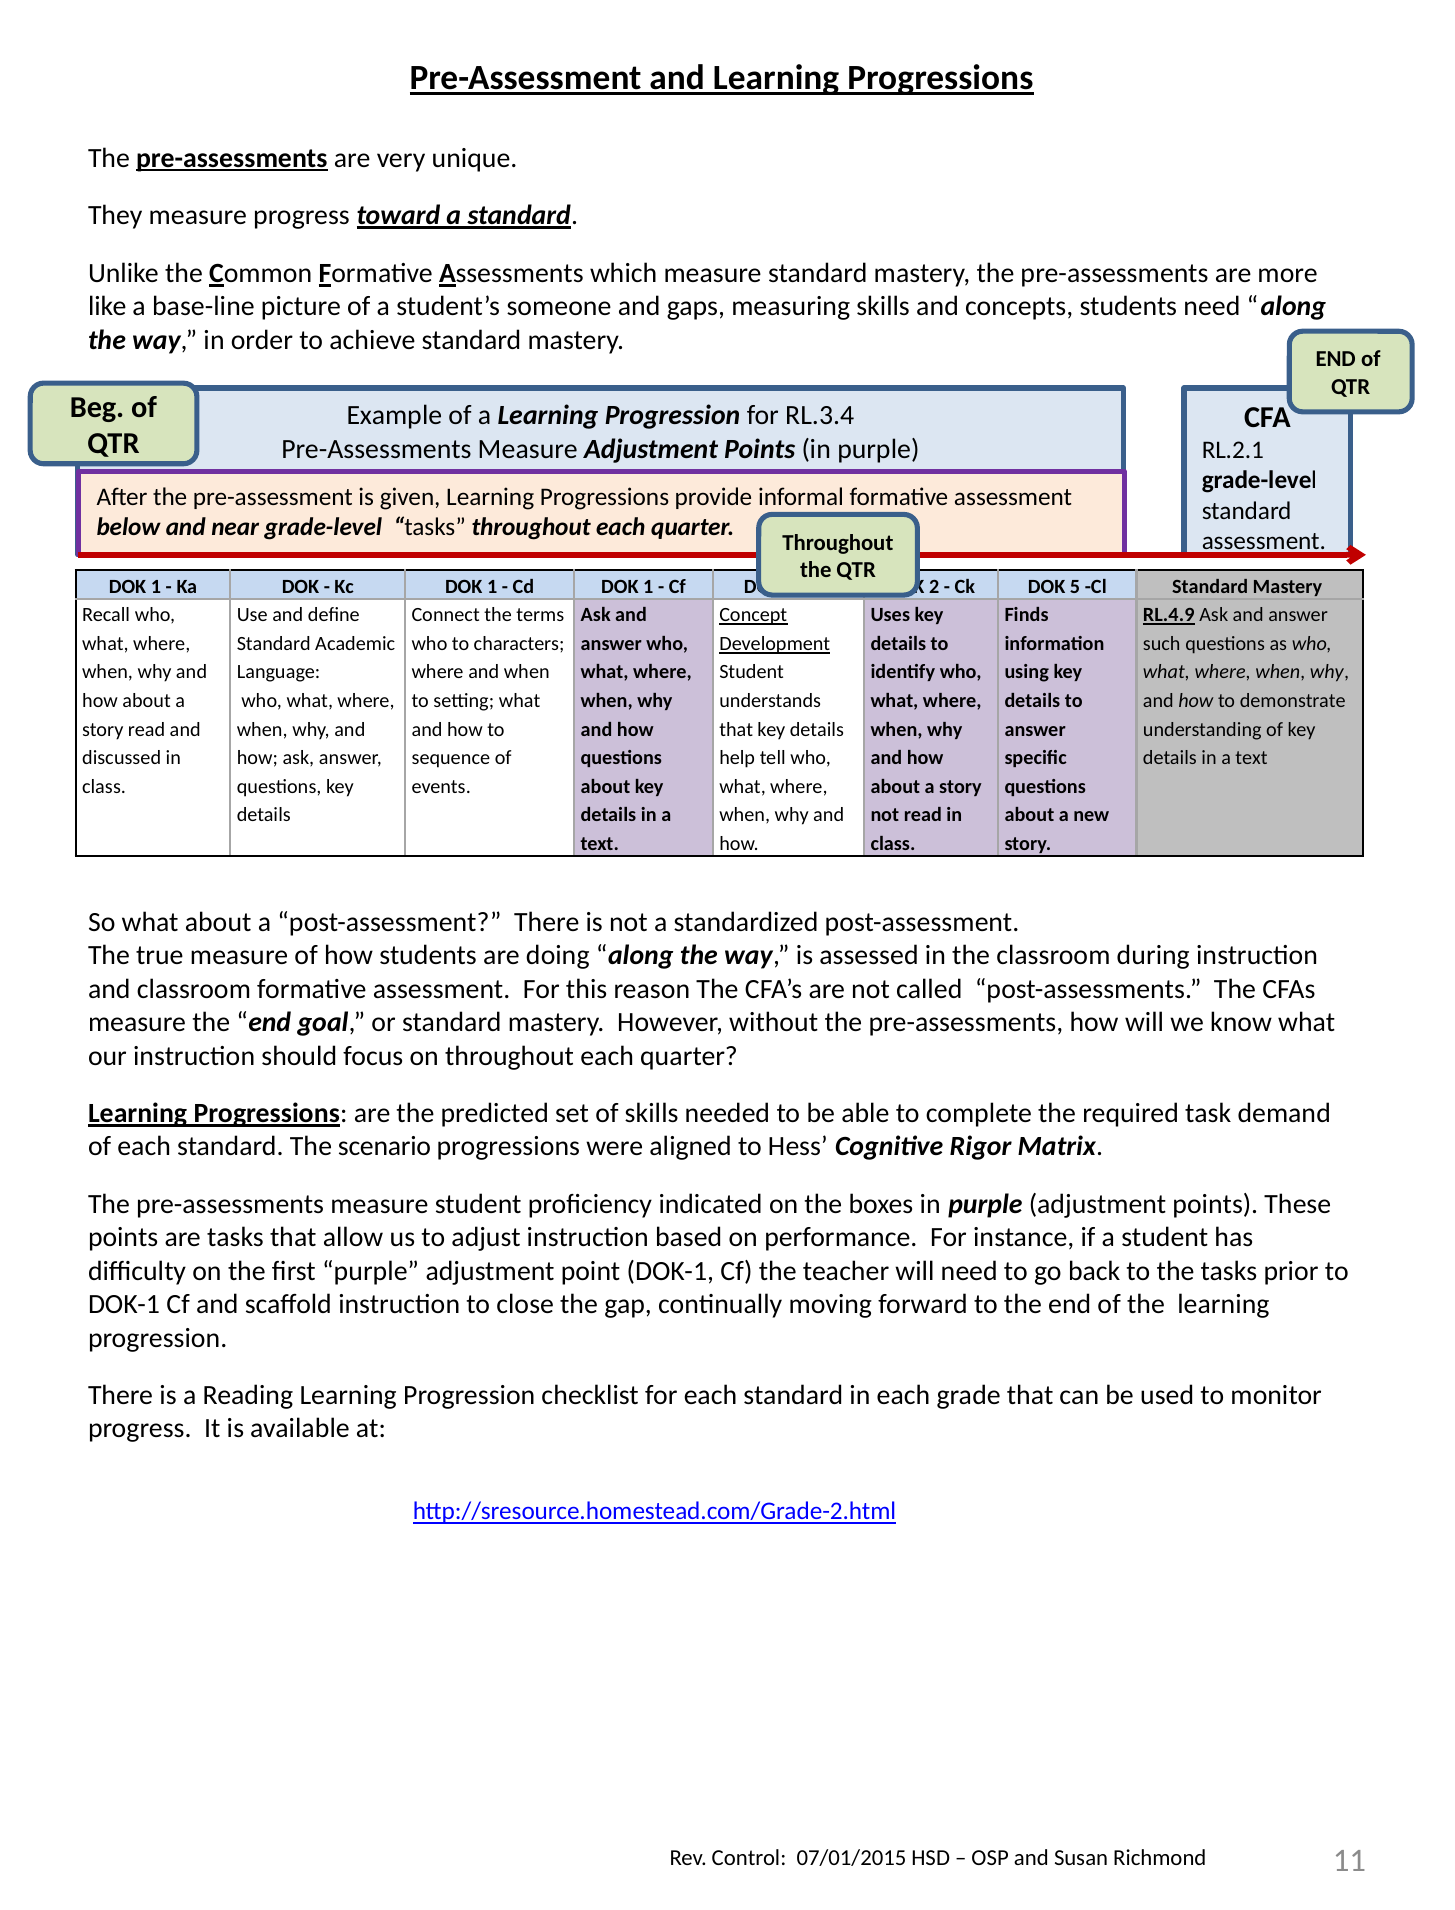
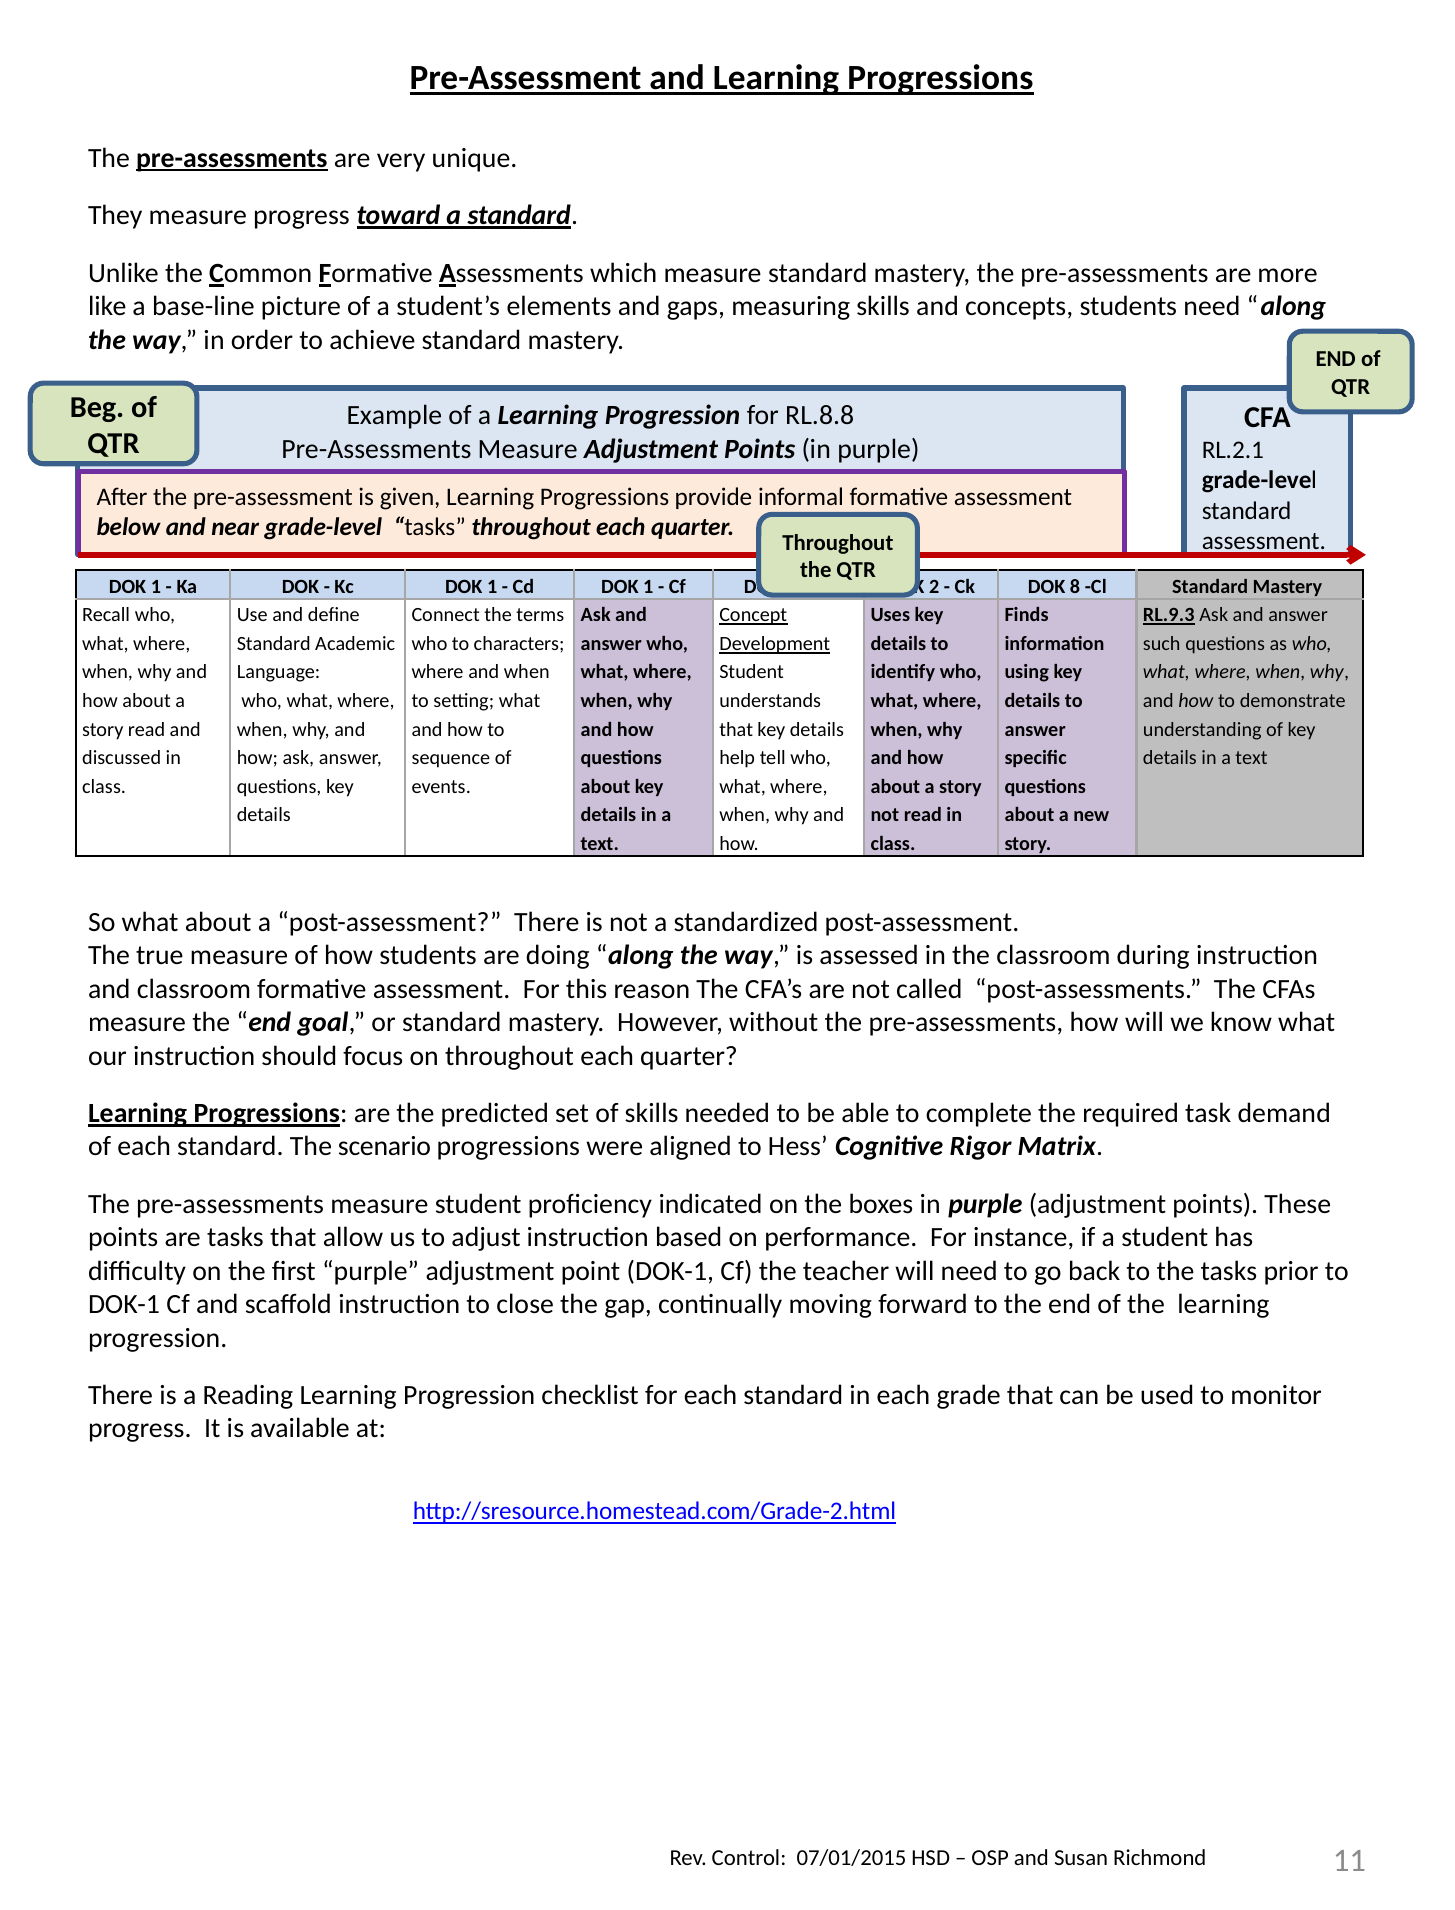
someone: someone -> elements
RL.3.4: RL.3.4 -> RL.8.8
5: 5 -> 8
RL.4.9: RL.4.9 -> RL.9.3
